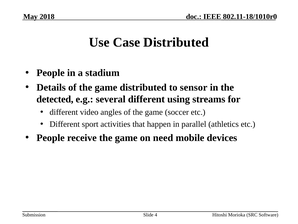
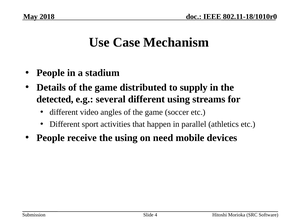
Case Distributed: Distributed -> Mechanism
sensor: sensor -> supply
receive the game: game -> using
